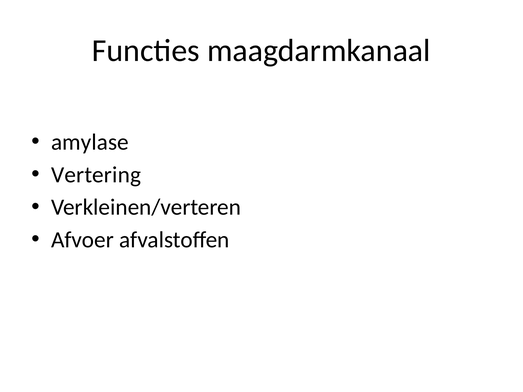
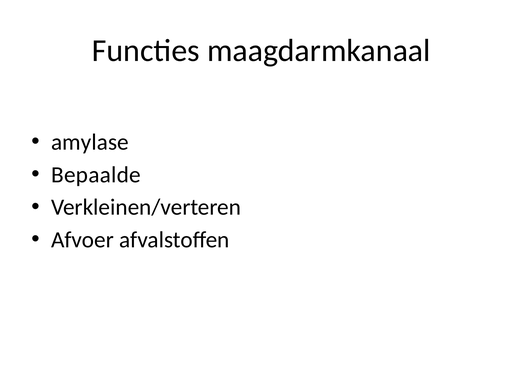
Vertering: Vertering -> Bepaalde
